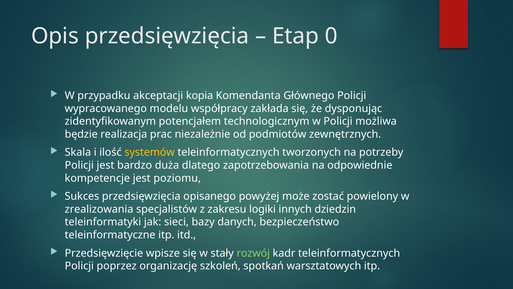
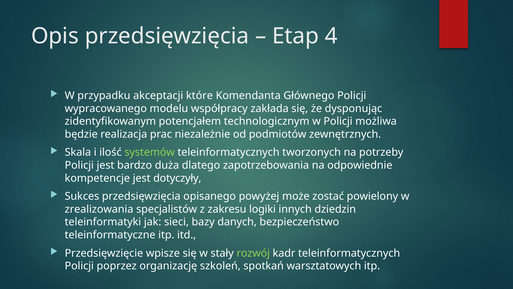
0: 0 -> 4
kopia: kopia -> które
systemów colour: yellow -> light green
poziomu: poziomu -> dotyczyły
